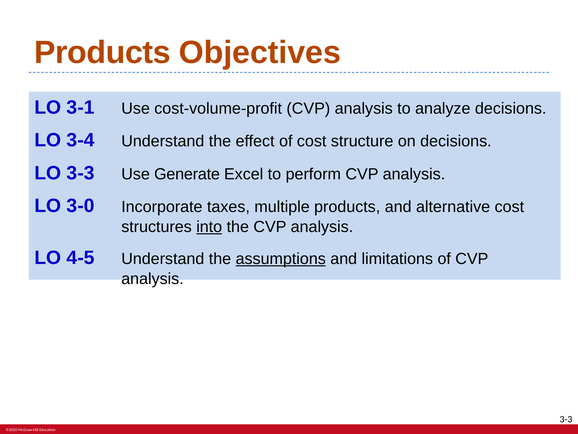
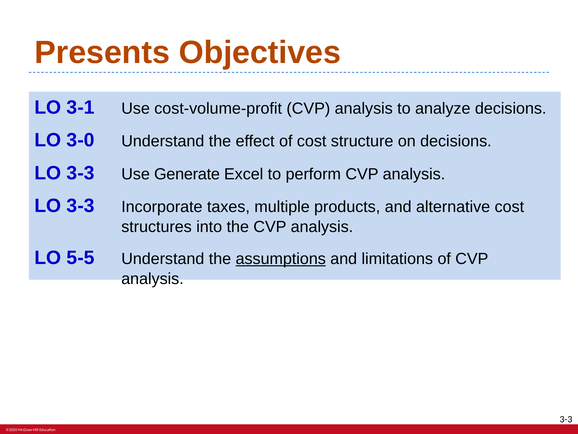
Products at (102, 52): Products -> Presents
3-4: 3-4 -> 3-0
3-0 at (81, 206): 3-0 -> 3-3
into underline: present -> none
4-5: 4-5 -> 5-5
